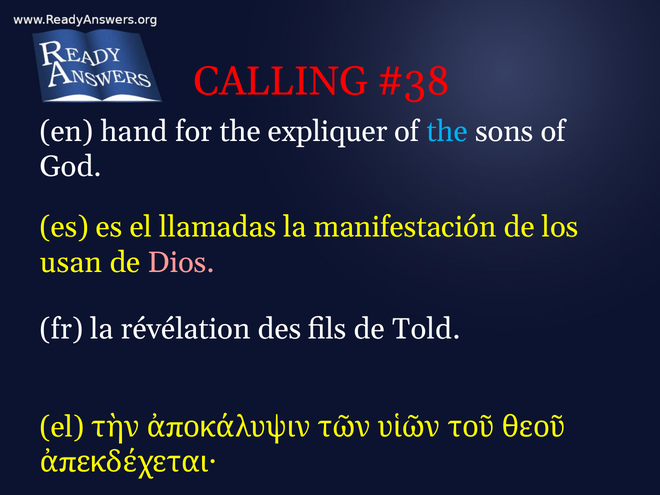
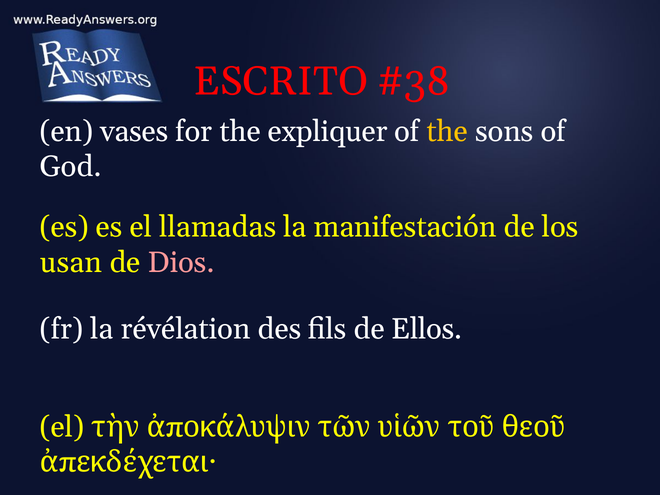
CALLING: CALLING -> ESCRITO
hand: hand -> vases
the at (447, 131) colour: light blue -> yellow
Told: Told -> Ellos
